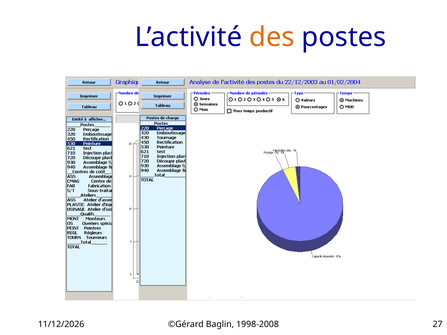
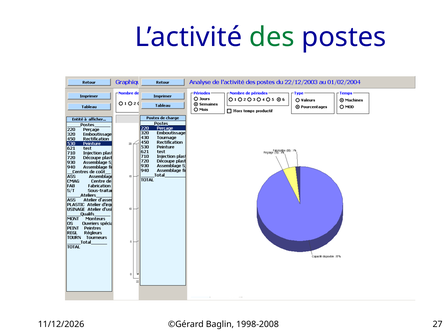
des colour: orange -> green
